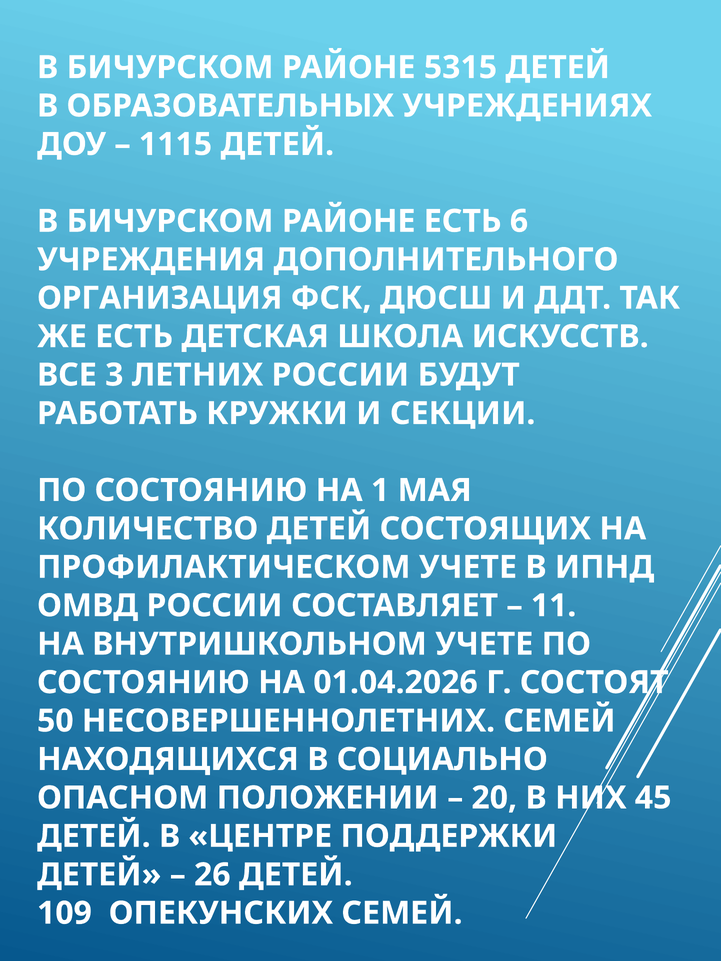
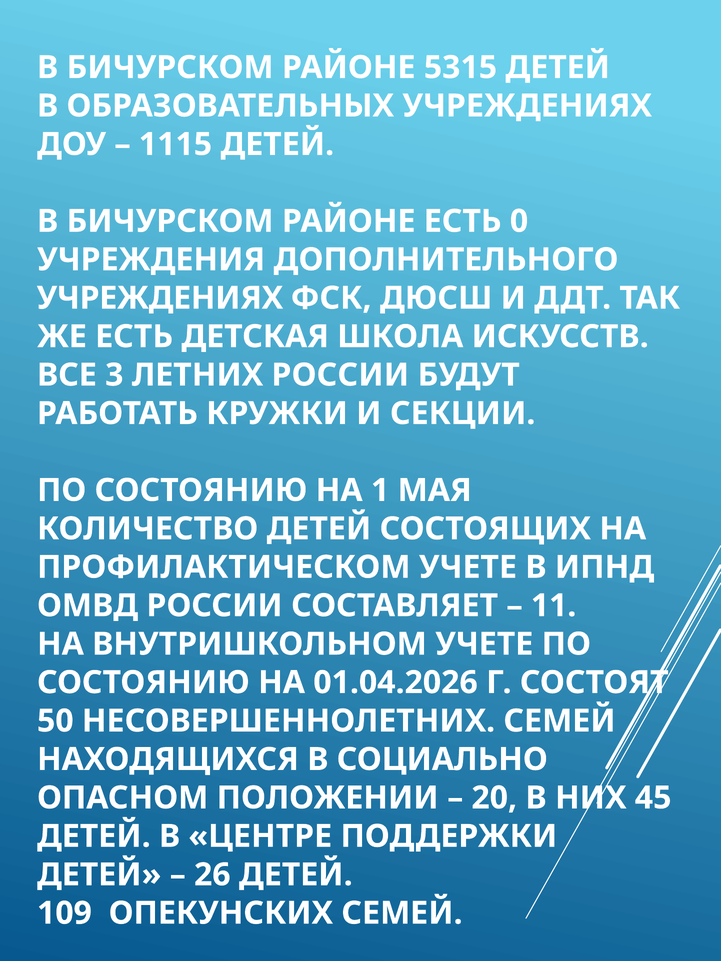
6: 6 -> 0
ОРГАНИЗАЦИЯ at (160, 298): ОРГАНИЗАЦИЯ -> УЧРЕЖДЕНИЯХ
